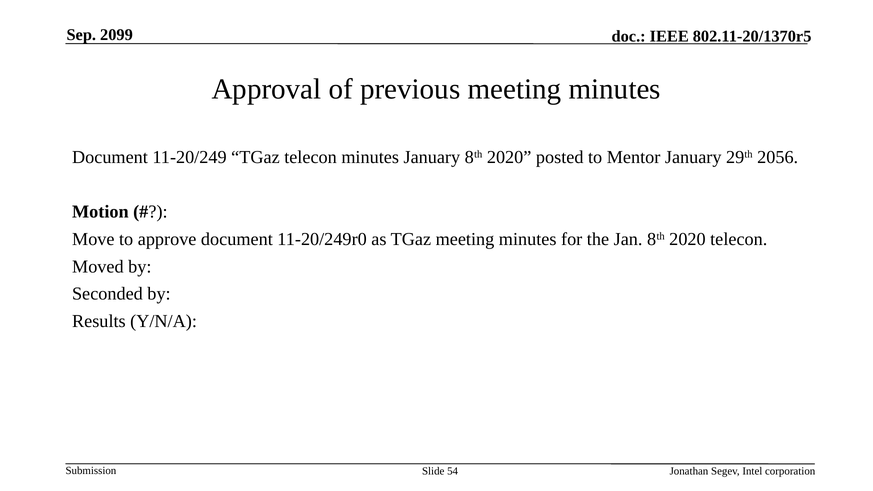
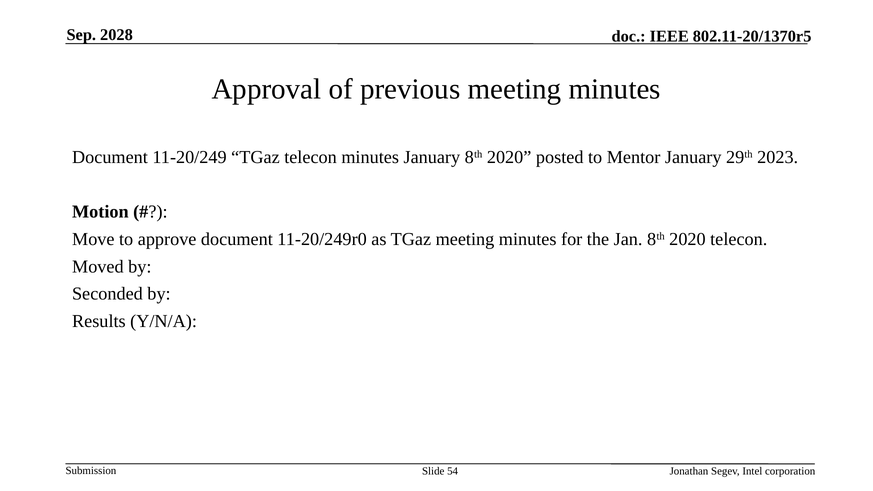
2099: 2099 -> 2028
2056: 2056 -> 2023
